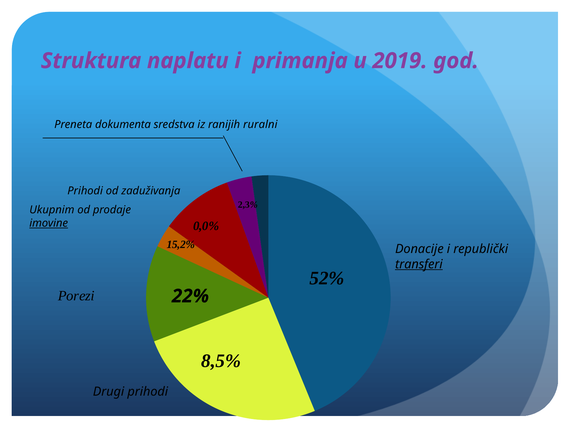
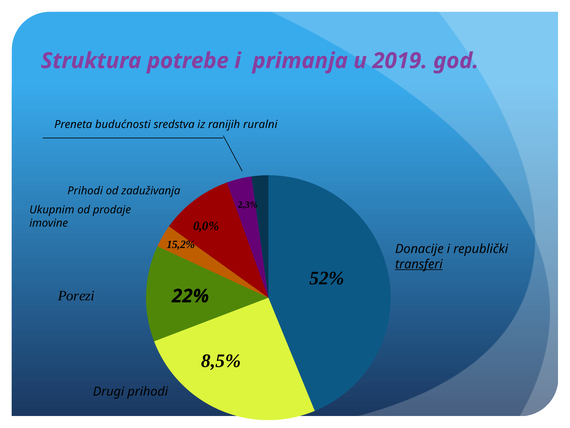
naplatu: naplatu -> potrebe
dokumenta: dokumenta -> budućnosti
imovine underline: present -> none
